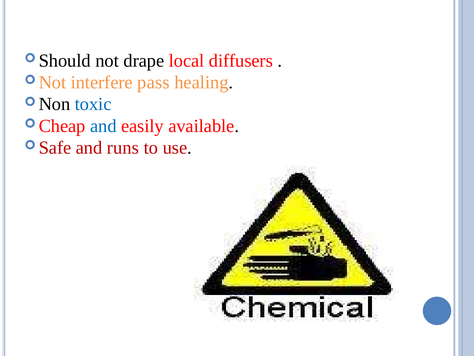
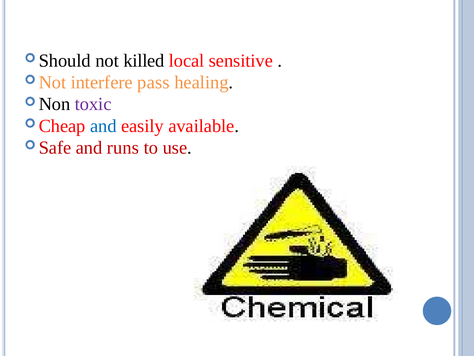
drape: drape -> killed
diffusers: diffusers -> sensitive
toxic colour: blue -> purple
